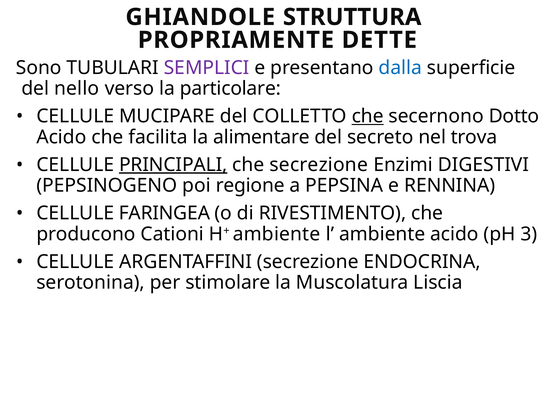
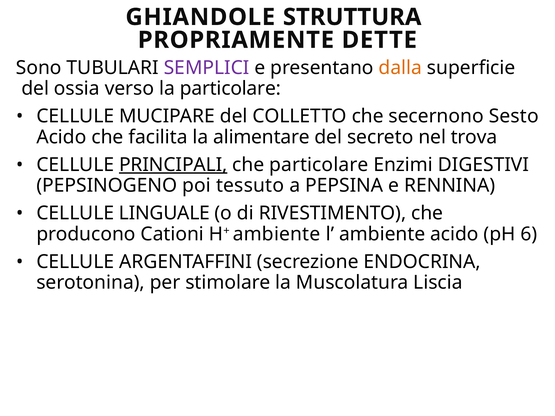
dalla colour: blue -> orange
nello: nello -> ossia
che at (368, 116) underline: present -> none
Dotto: Dotto -> Sesto
che secrezione: secrezione -> particolare
regione: regione -> tessuto
FARINGEA: FARINGEA -> LINGUALE
3: 3 -> 6
